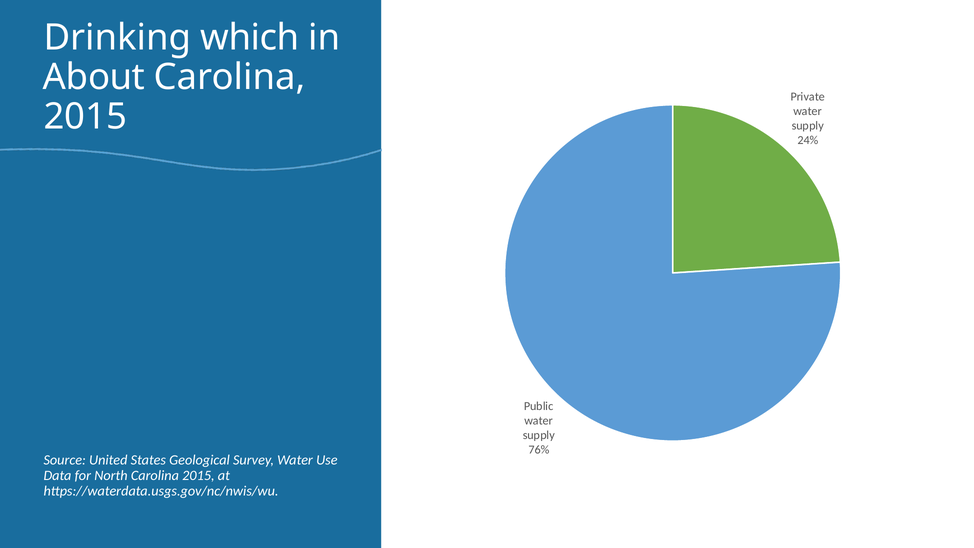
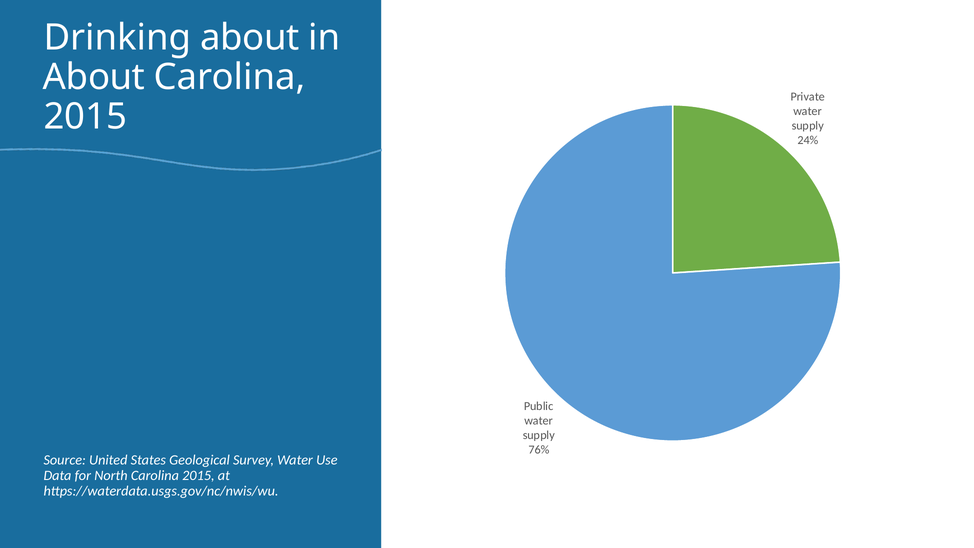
Drinking which: which -> about
